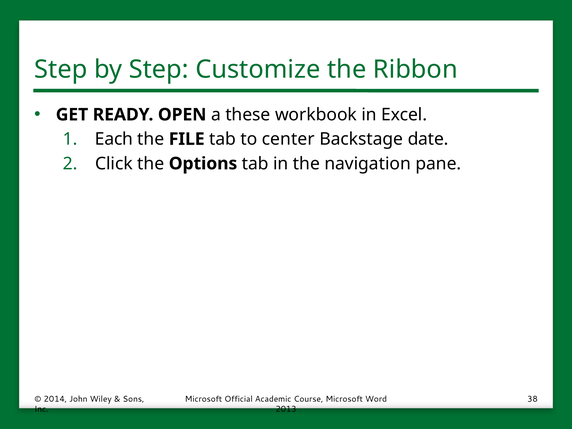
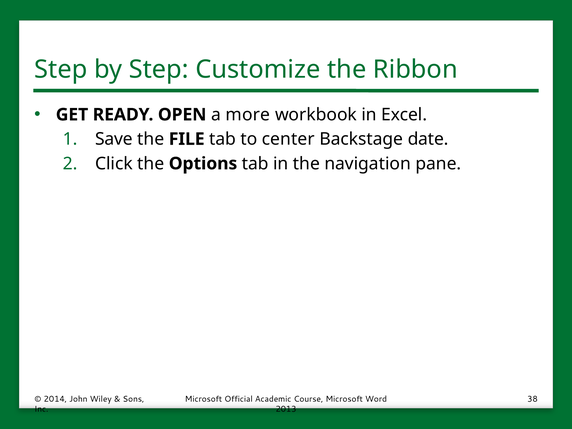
these: these -> more
Each: Each -> Save
